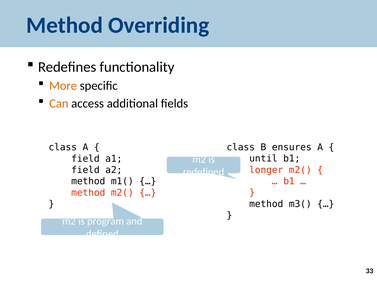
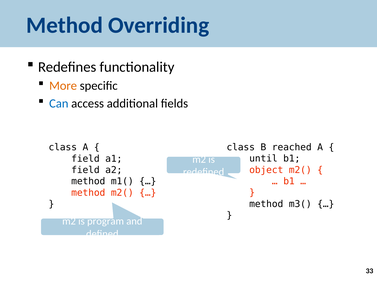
Can colour: orange -> blue
ensures: ensures -> reached
longer: longer -> object
